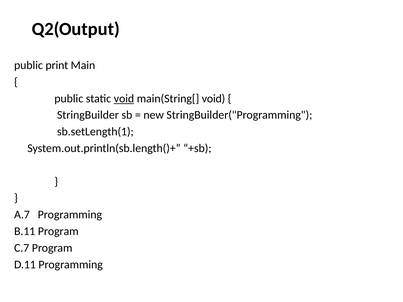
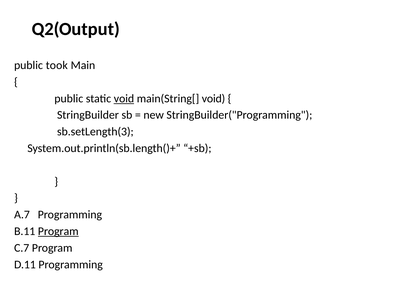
print: print -> took
sb.setLength(1: sb.setLength(1 -> sb.setLength(3
Program at (58, 231) underline: none -> present
